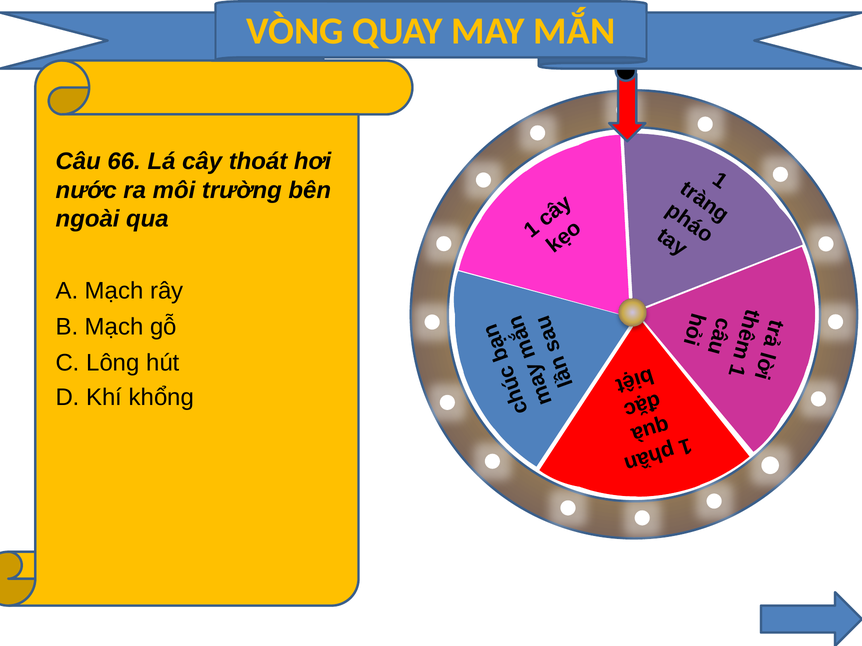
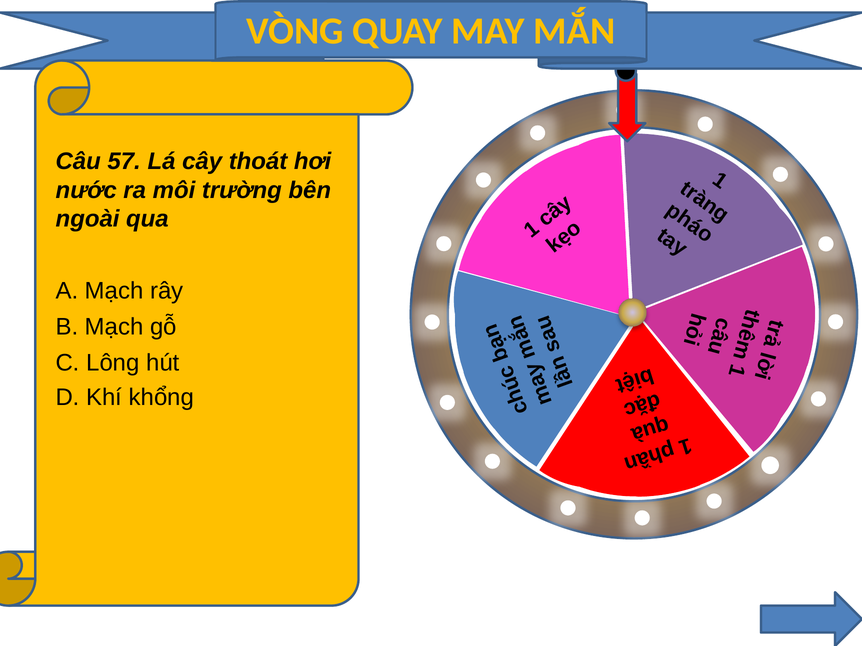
66: 66 -> 57
